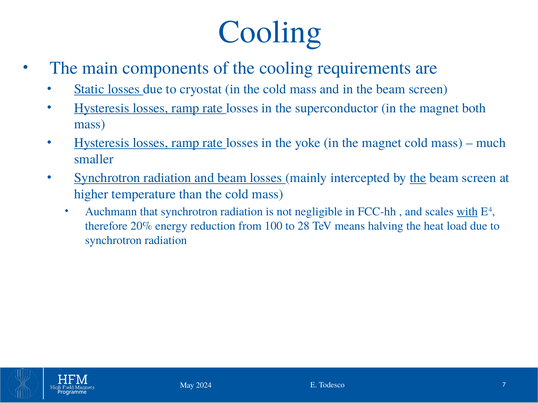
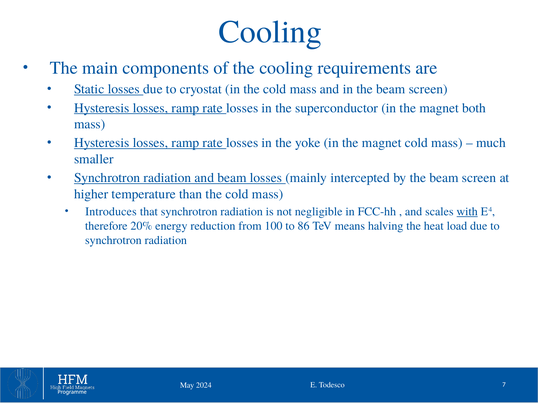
the at (418, 178) underline: present -> none
Auchmann: Auchmann -> Introduces
28: 28 -> 86
